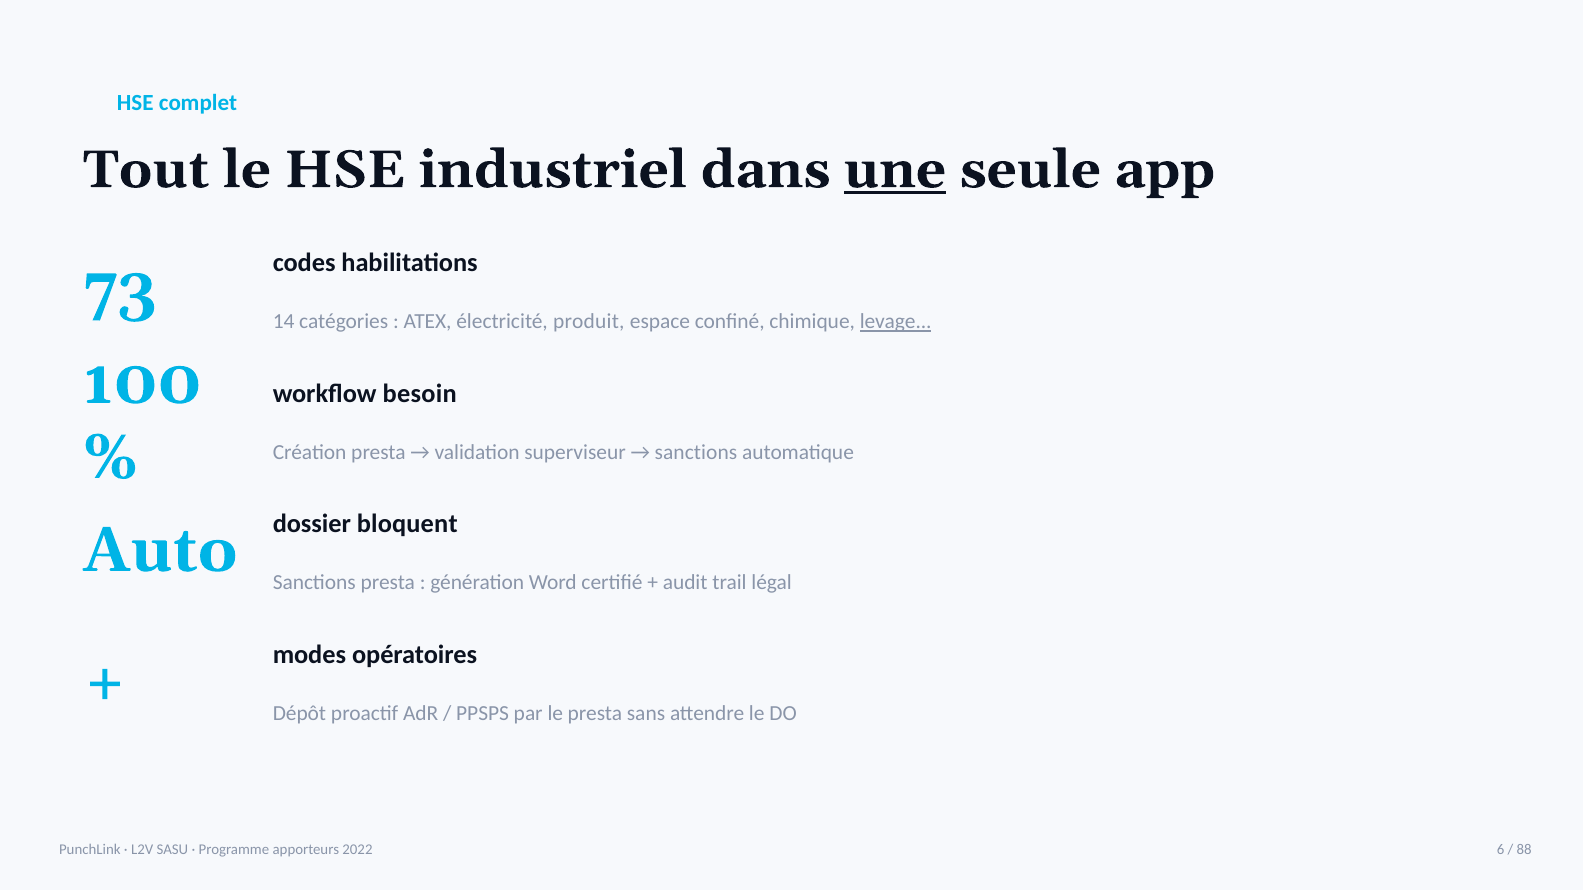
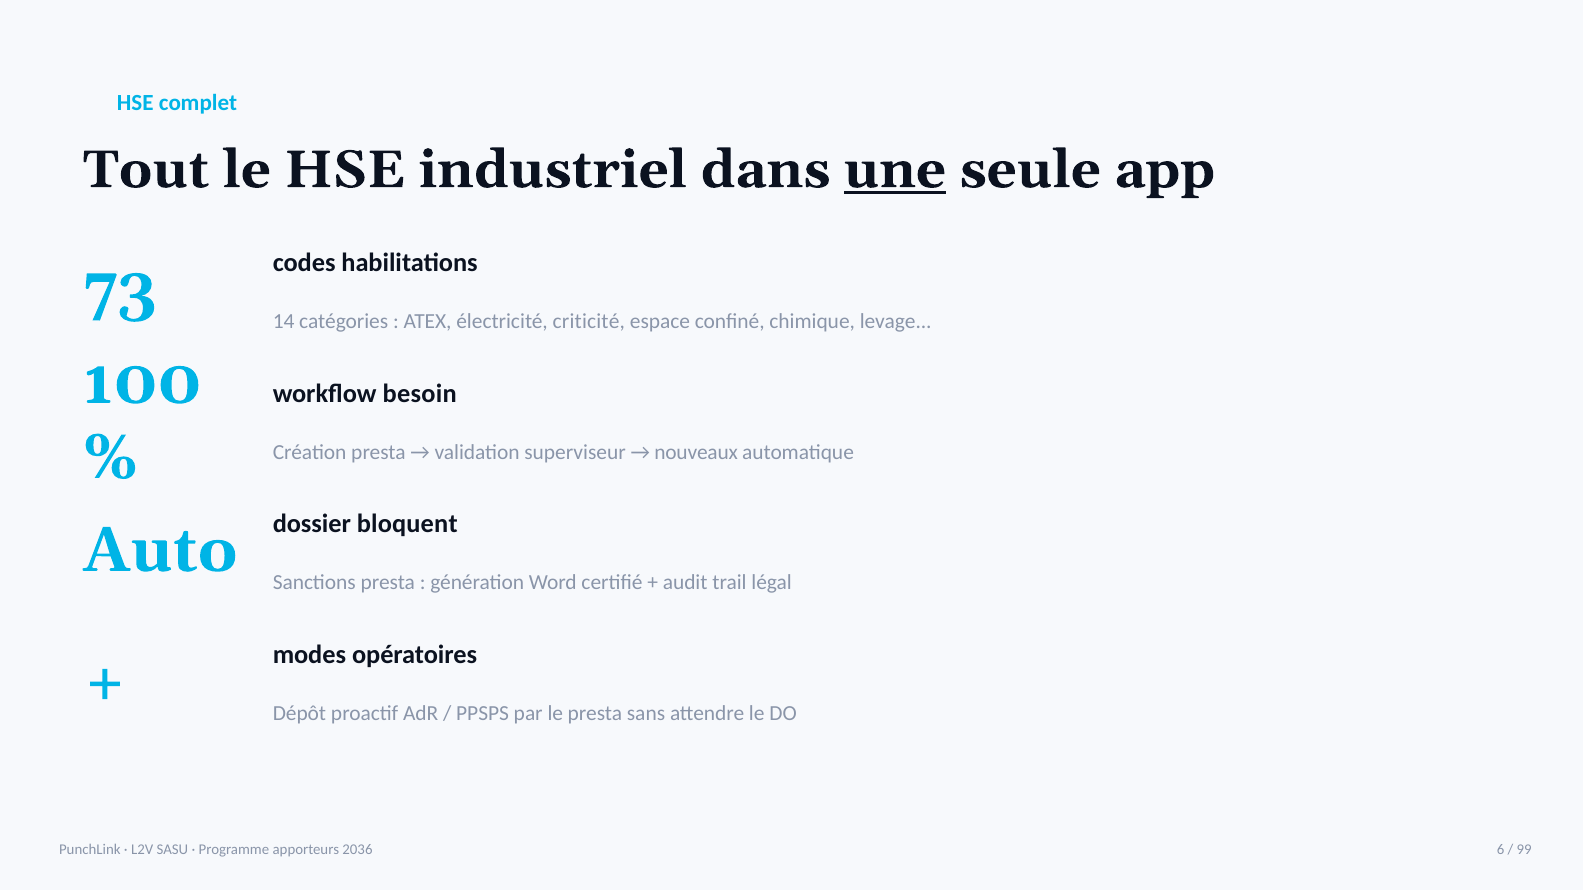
produit: produit -> criticité
levage underline: present -> none
sanctions at (696, 453): sanctions -> nouveaux
2022: 2022 -> 2036
88: 88 -> 99
